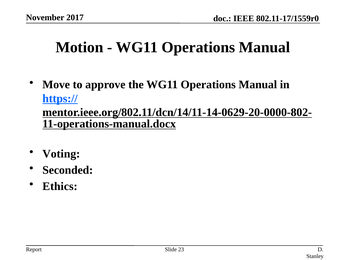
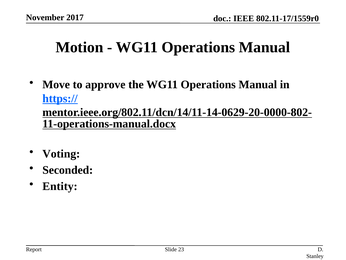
Ethics: Ethics -> Entity
